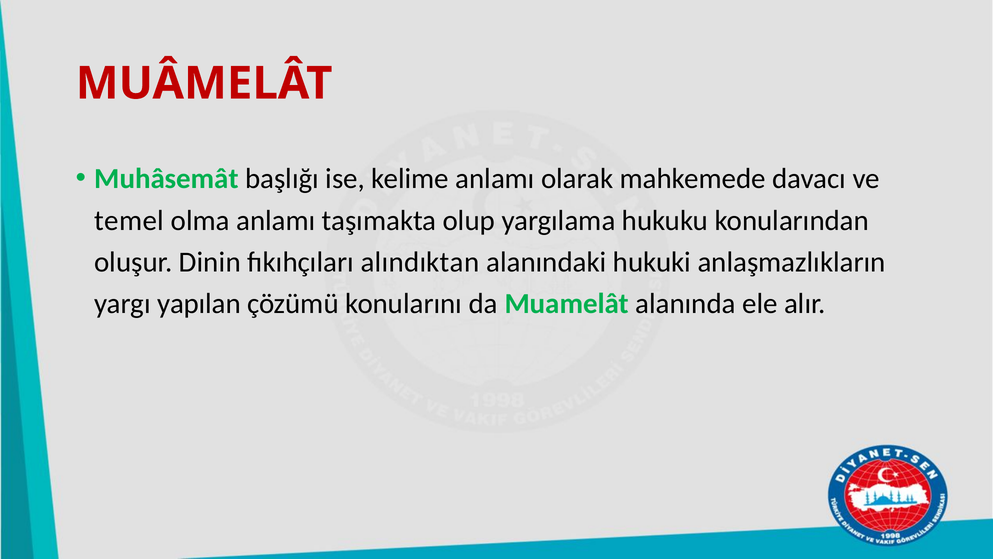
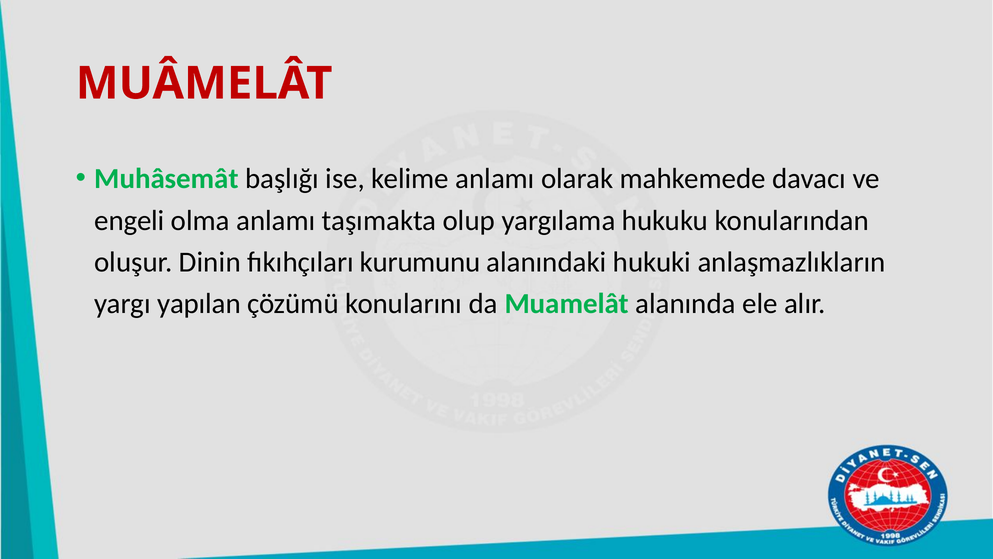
temel: temel -> engeli
alındıktan: alındıktan -> kurumunu
